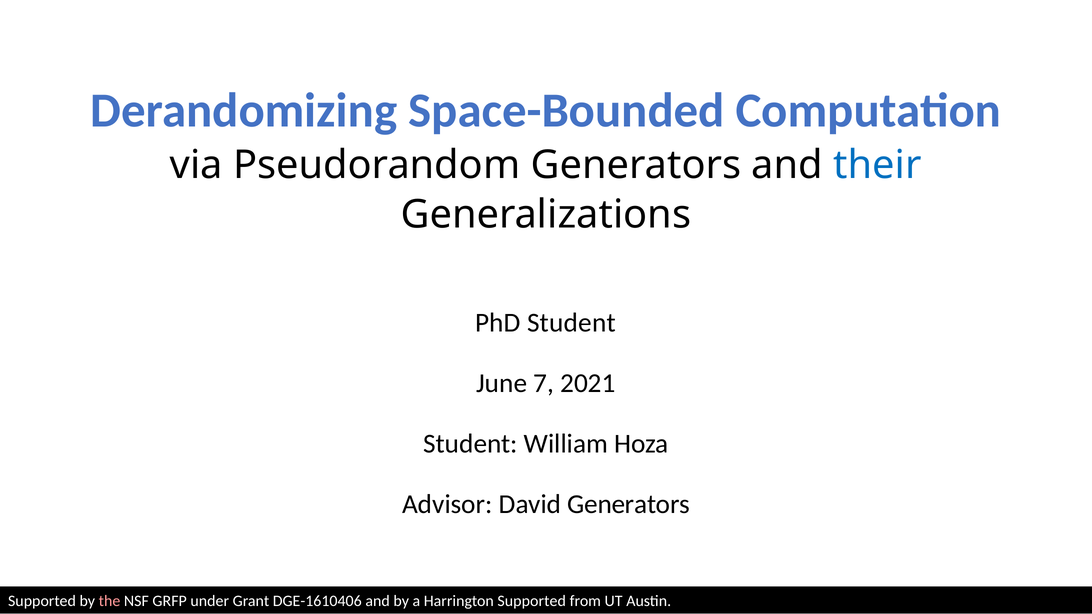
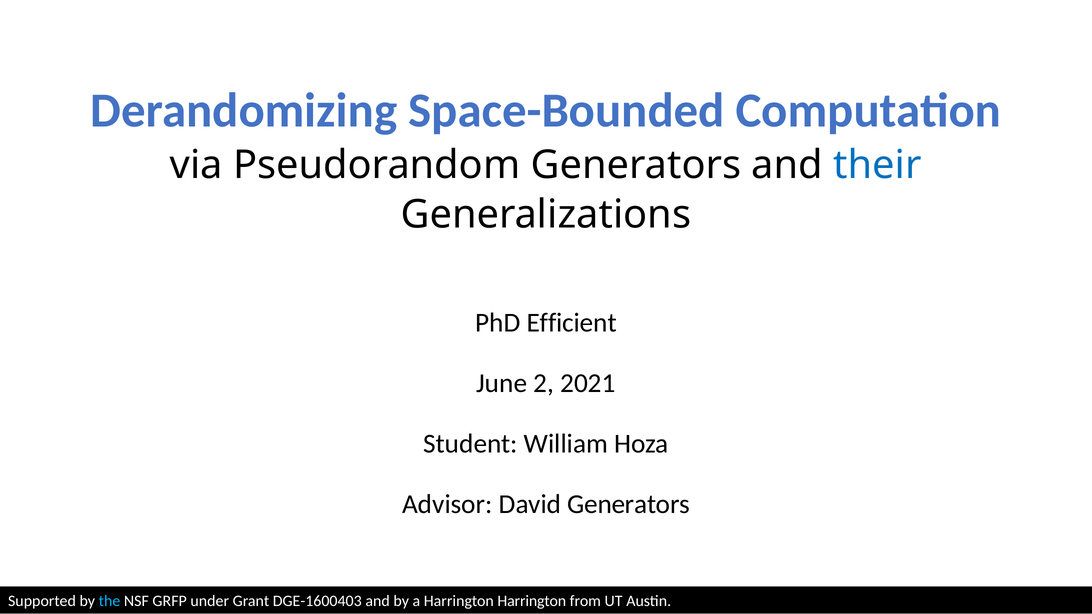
PhD Student: Student -> Efficient
7: 7 -> 2
the colour: pink -> light blue
DGE-1610406: DGE-1610406 -> DGE-1600403
Harrington Supported: Supported -> Harrington
